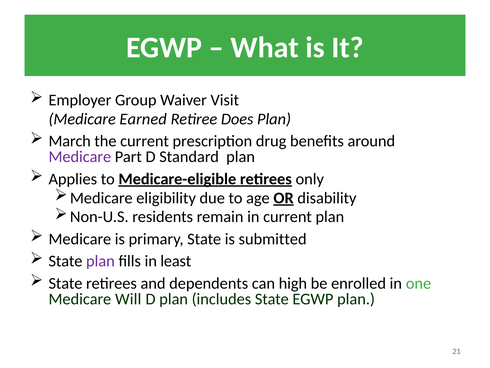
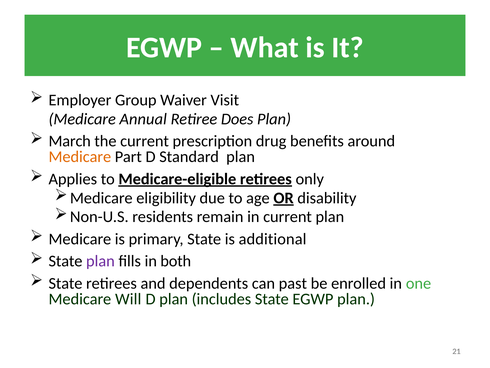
Earned: Earned -> Annual
Medicare at (80, 157) colour: purple -> orange
submitted: submitted -> additional
least: least -> both
high: high -> past
